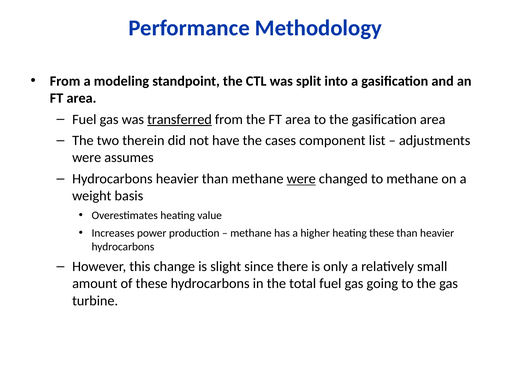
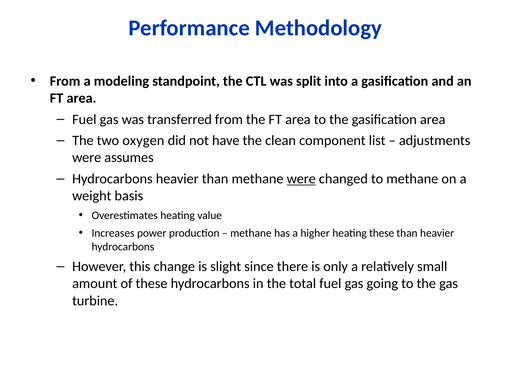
transferred underline: present -> none
therein: therein -> oxygen
cases: cases -> clean
